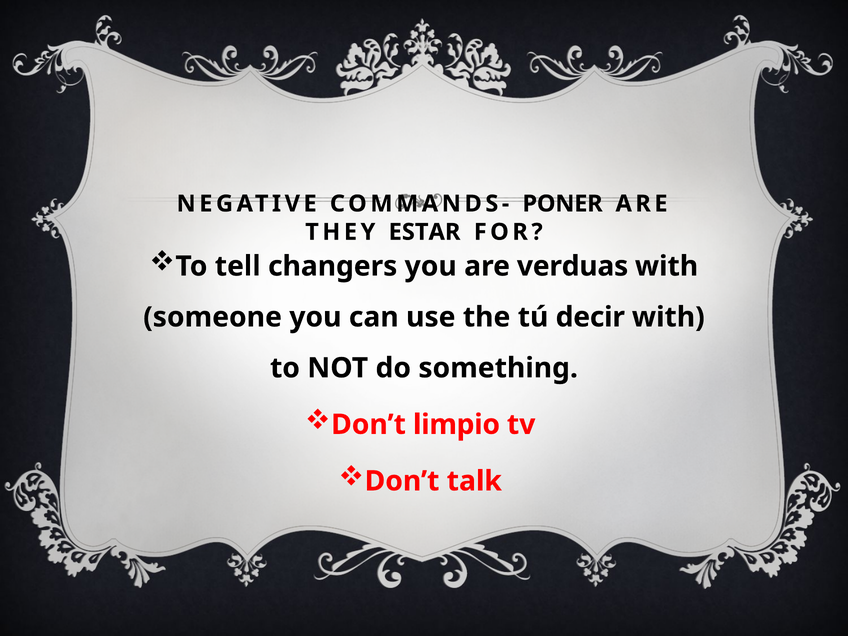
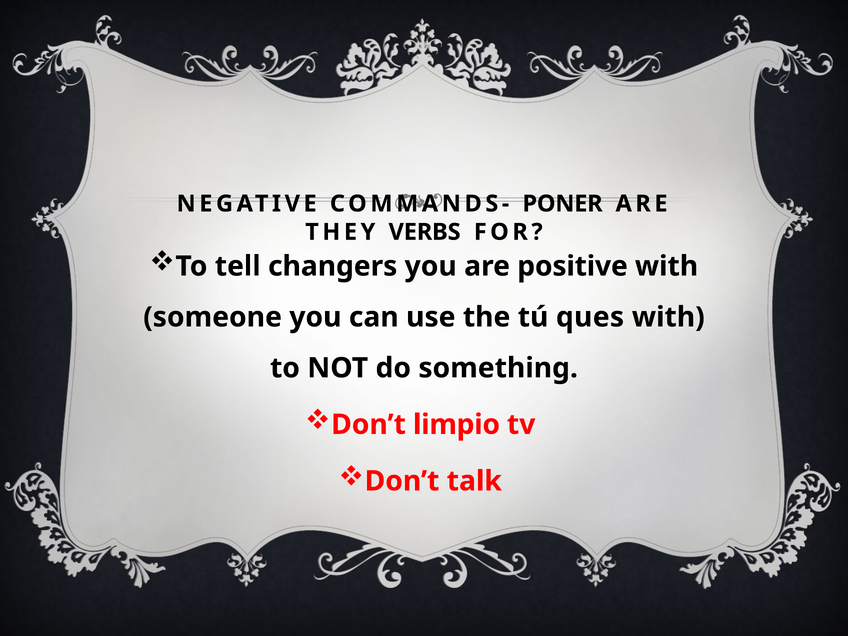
ESTAR: ESTAR -> VERBS
verduas: verduas -> positive
decir: decir -> ques
